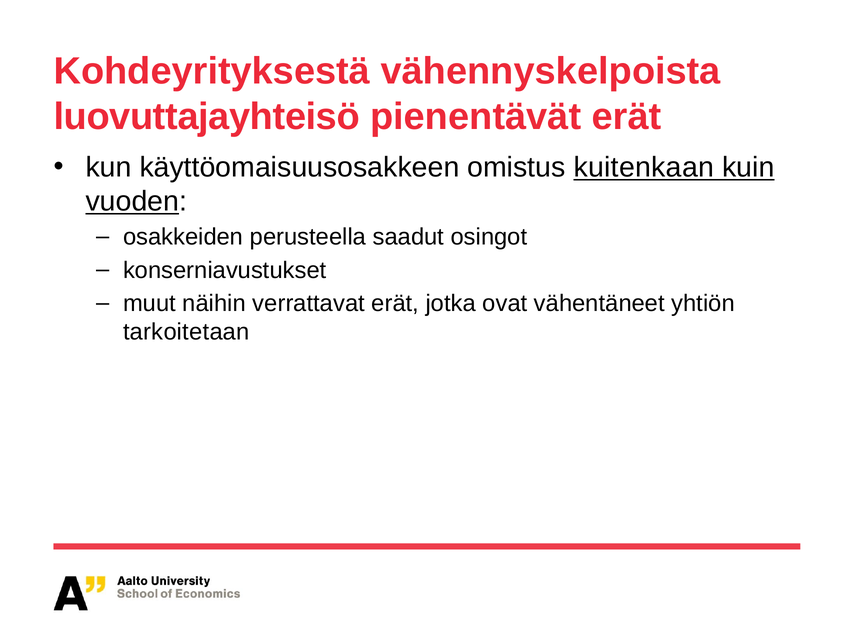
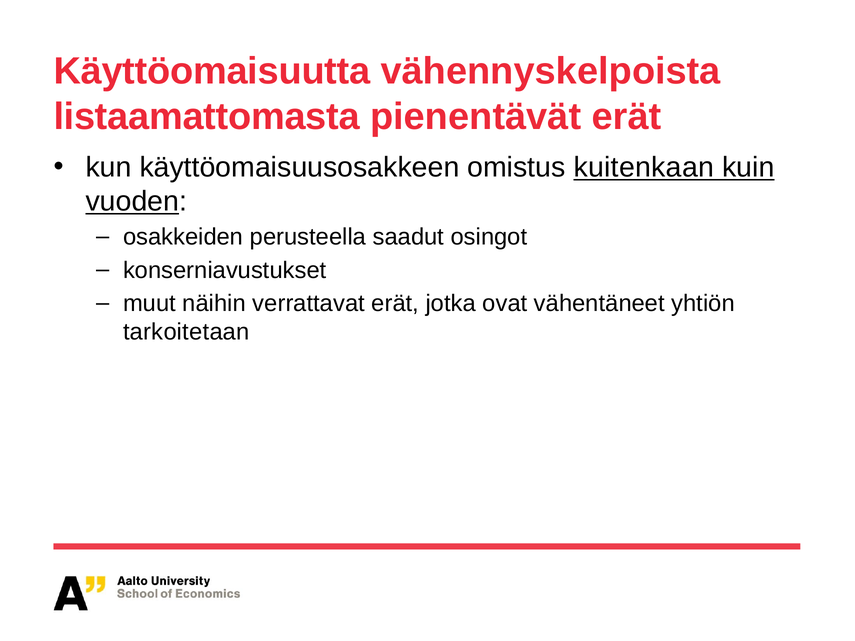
Kohdeyrityksestä: Kohdeyrityksestä -> Käyttöomaisuutta
luovuttajayhteisö: luovuttajayhteisö -> listaamattomasta
